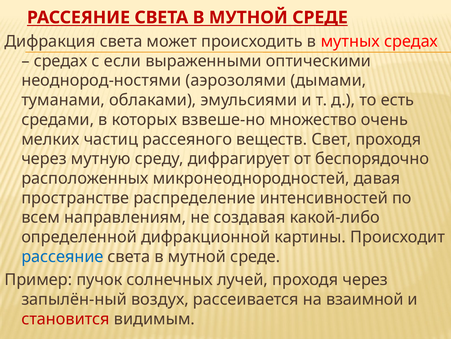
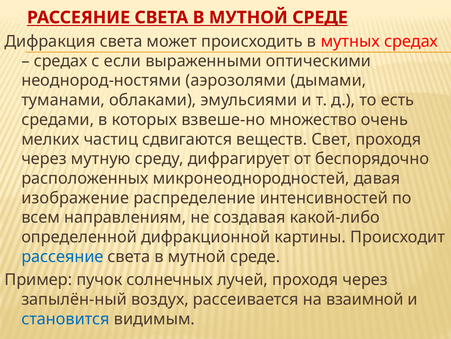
рассеяного: рассеяного -> сдвигаются
пространстве: пространстве -> изображение
становится colour: red -> blue
